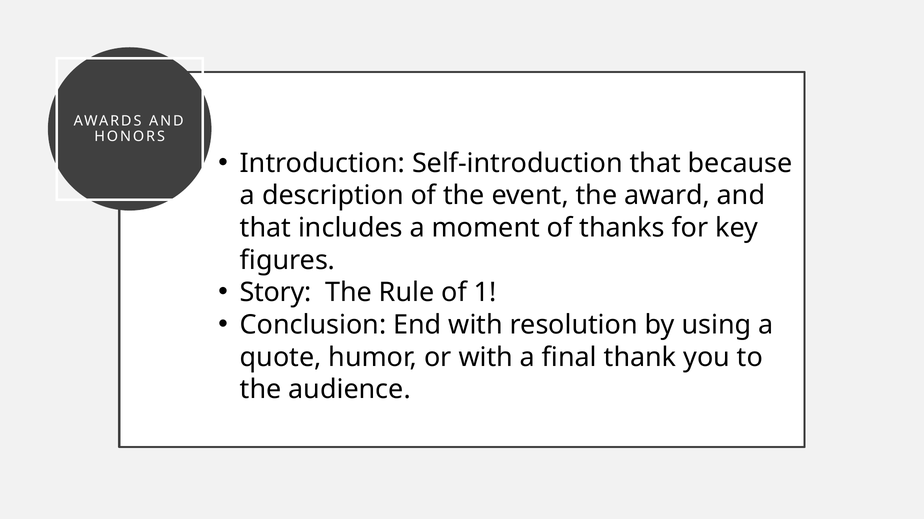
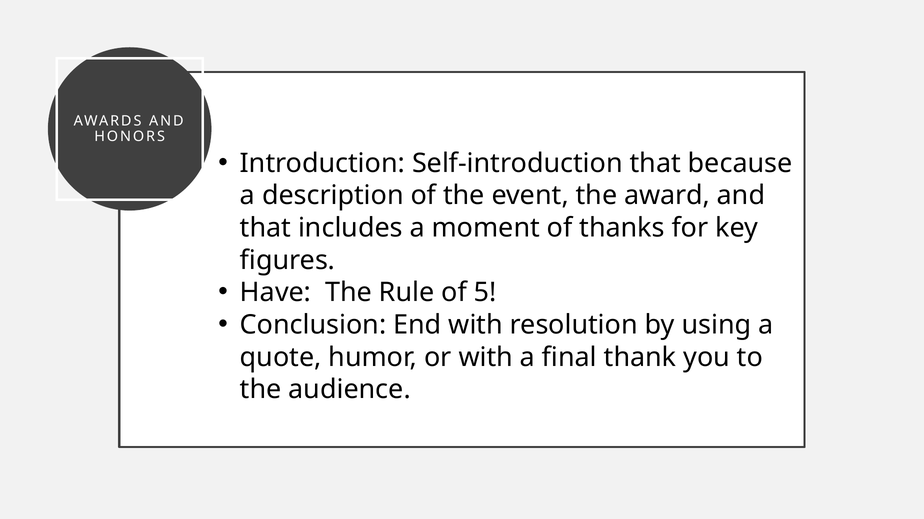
Story: Story -> Have
1: 1 -> 5
